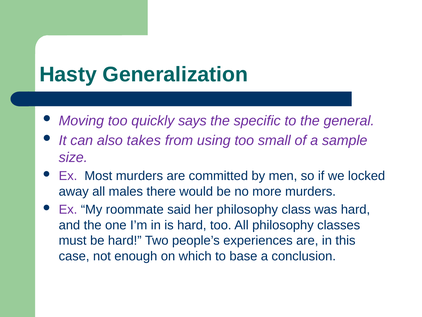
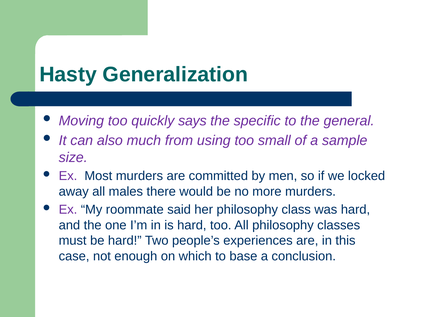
takes: takes -> much
